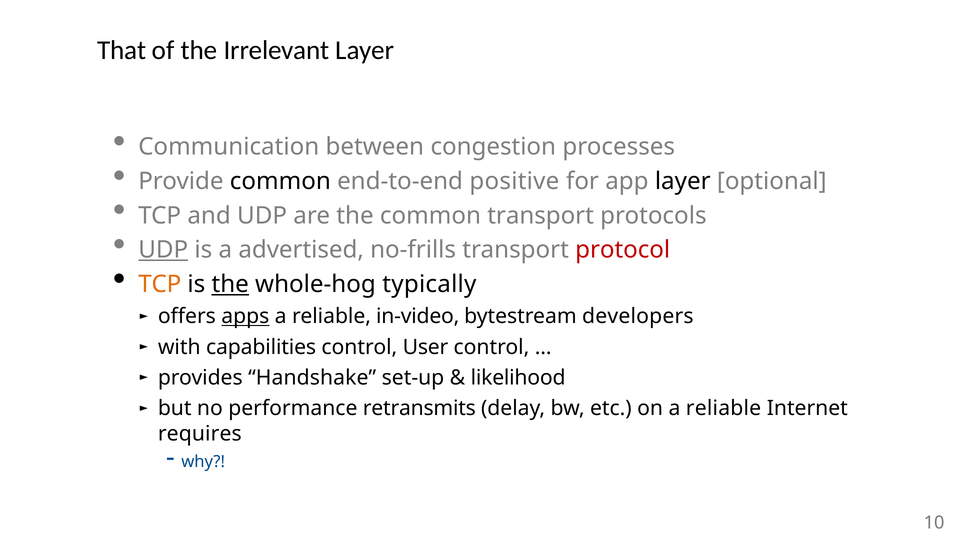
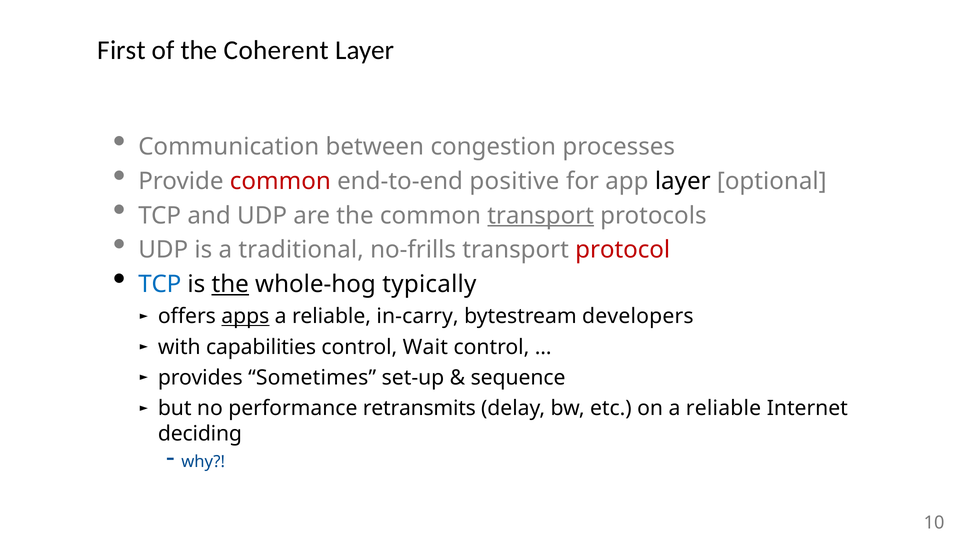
That: That -> First
Irrelevant: Irrelevant -> Coherent
common at (280, 181) colour: black -> red
transport at (541, 216) underline: none -> present
UDP at (163, 250) underline: present -> none
advertised: advertised -> traditional
TCP at (160, 284) colour: orange -> blue
in-video: in-video -> in-carry
User: User -> Wait
Handshake: Handshake -> Sometimes
likelihood: likelihood -> sequence
requires: requires -> deciding
